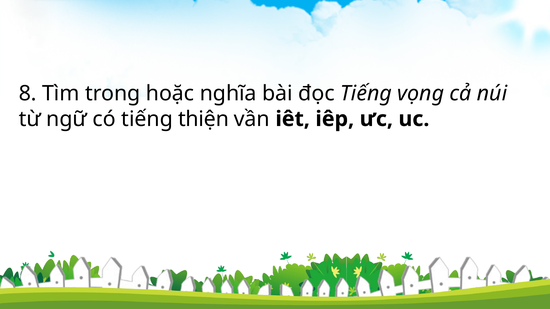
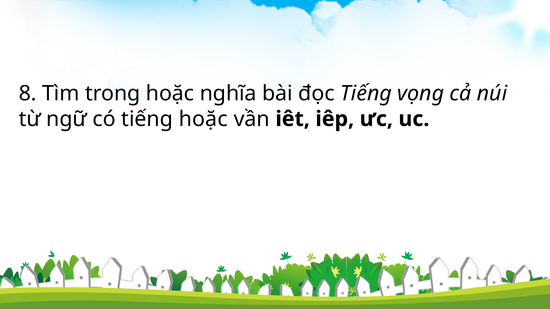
tiếng thiện: thiện -> hoặc
